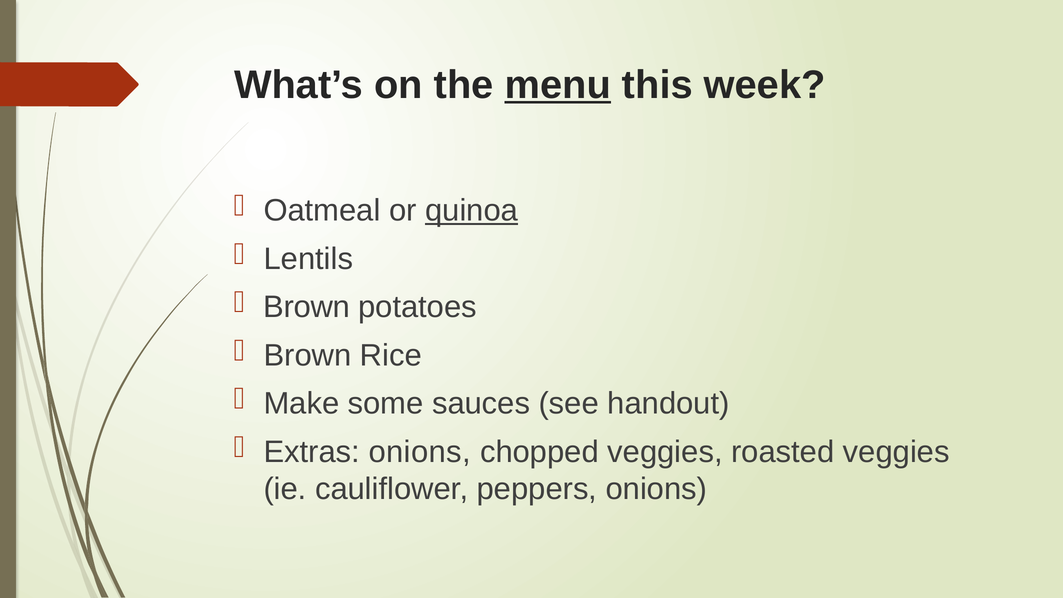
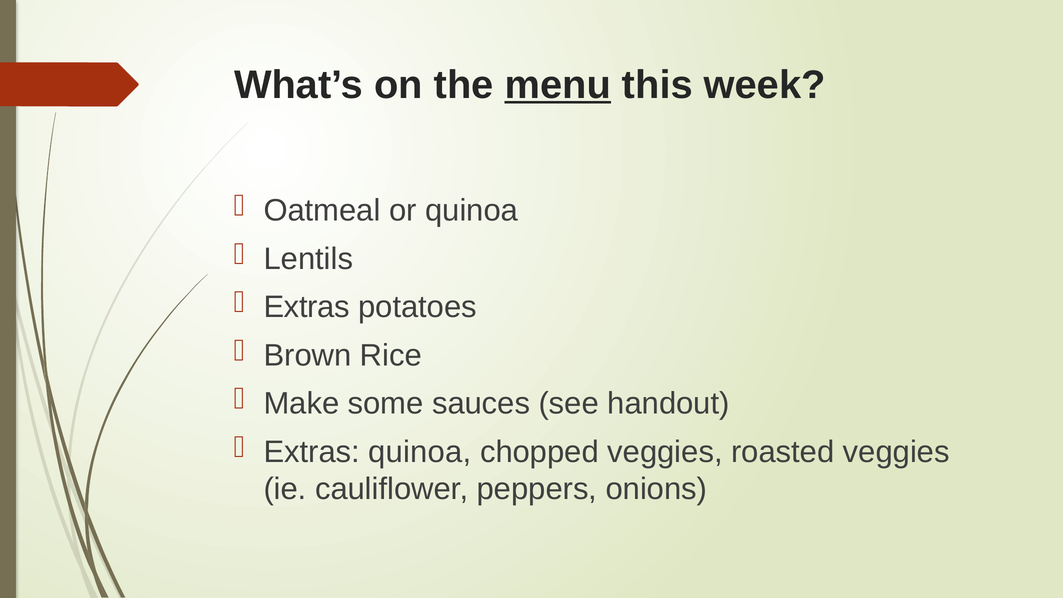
quinoa at (472, 211) underline: present -> none
Brown at (307, 307): Brown -> Extras
Extras onions: onions -> quinoa
